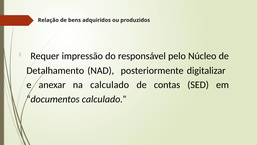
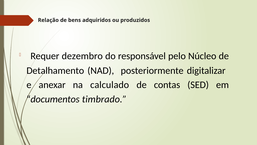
impressão: impressão -> dezembro
documentos calculado: calculado -> timbrado
